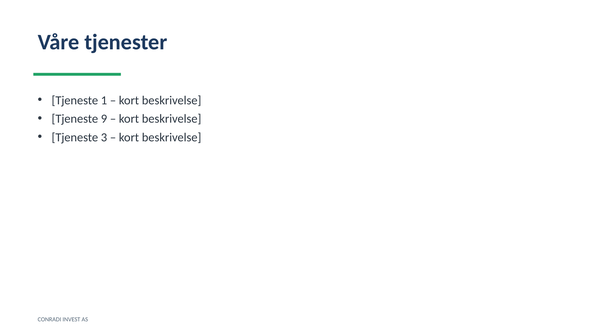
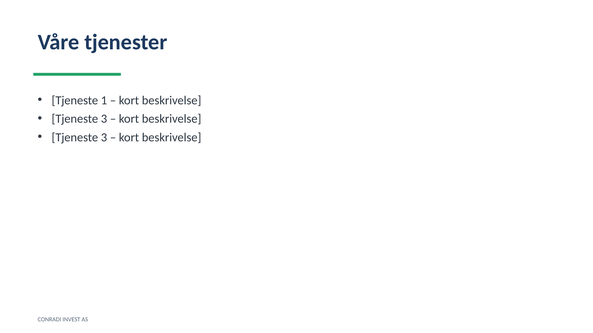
9 at (104, 119): 9 -> 3
